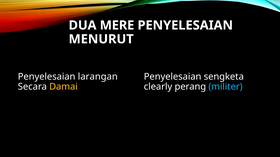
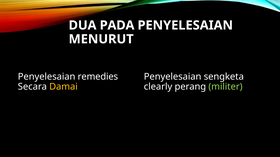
MERE: MERE -> PADA
larangan: larangan -> remedies
militer colour: light blue -> light green
